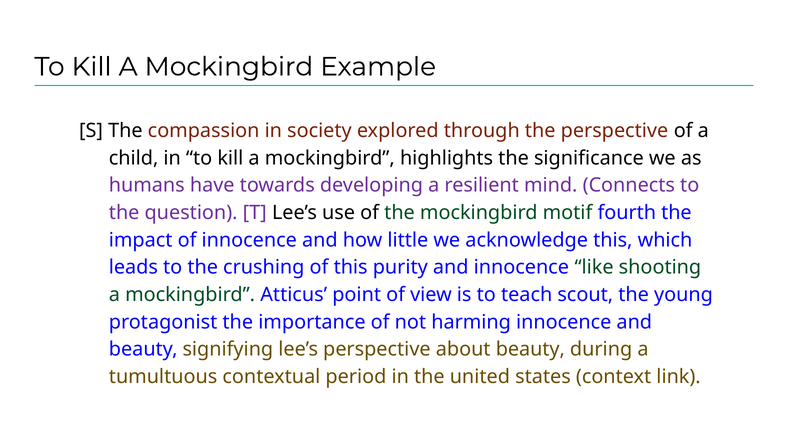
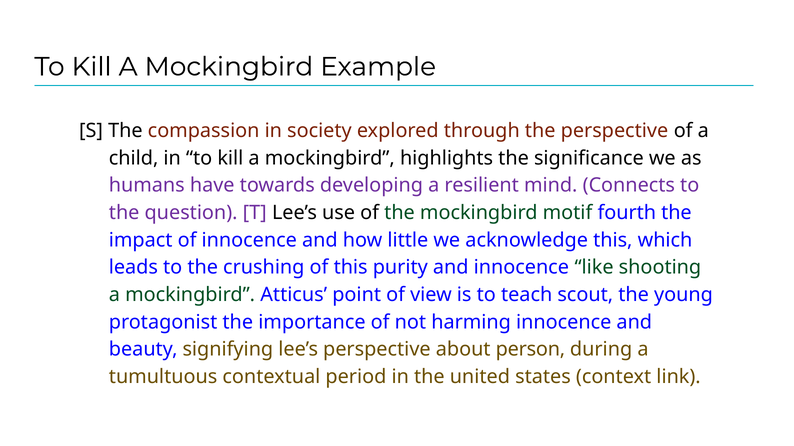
about beauty: beauty -> person
